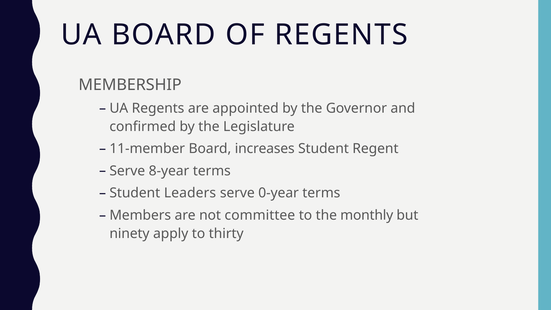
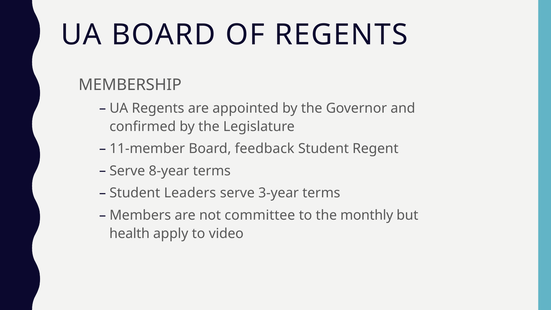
increases: increases -> feedback
0-year: 0-year -> 3-year
ninety: ninety -> health
thirty: thirty -> video
